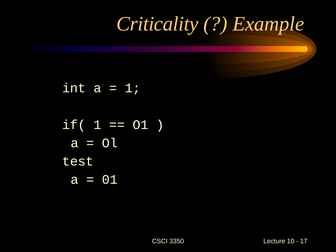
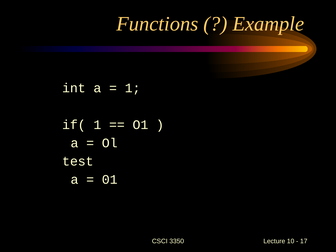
Criticality: Criticality -> Functions
